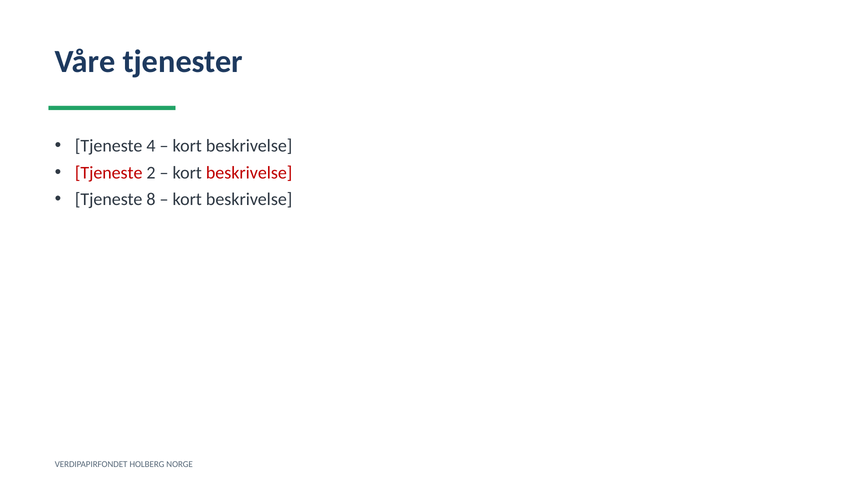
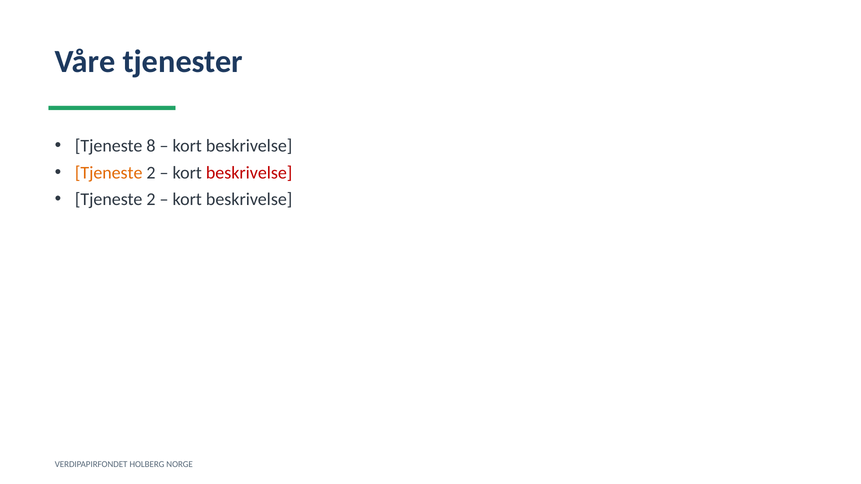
4: 4 -> 8
Tjeneste at (109, 173) colour: red -> orange
8 at (151, 200): 8 -> 2
